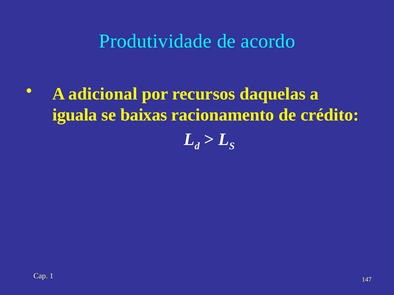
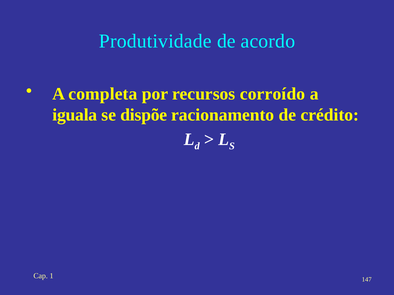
adicional: adicional -> completa
daquelas: daquelas -> corroído
baixas: baixas -> dispõe
